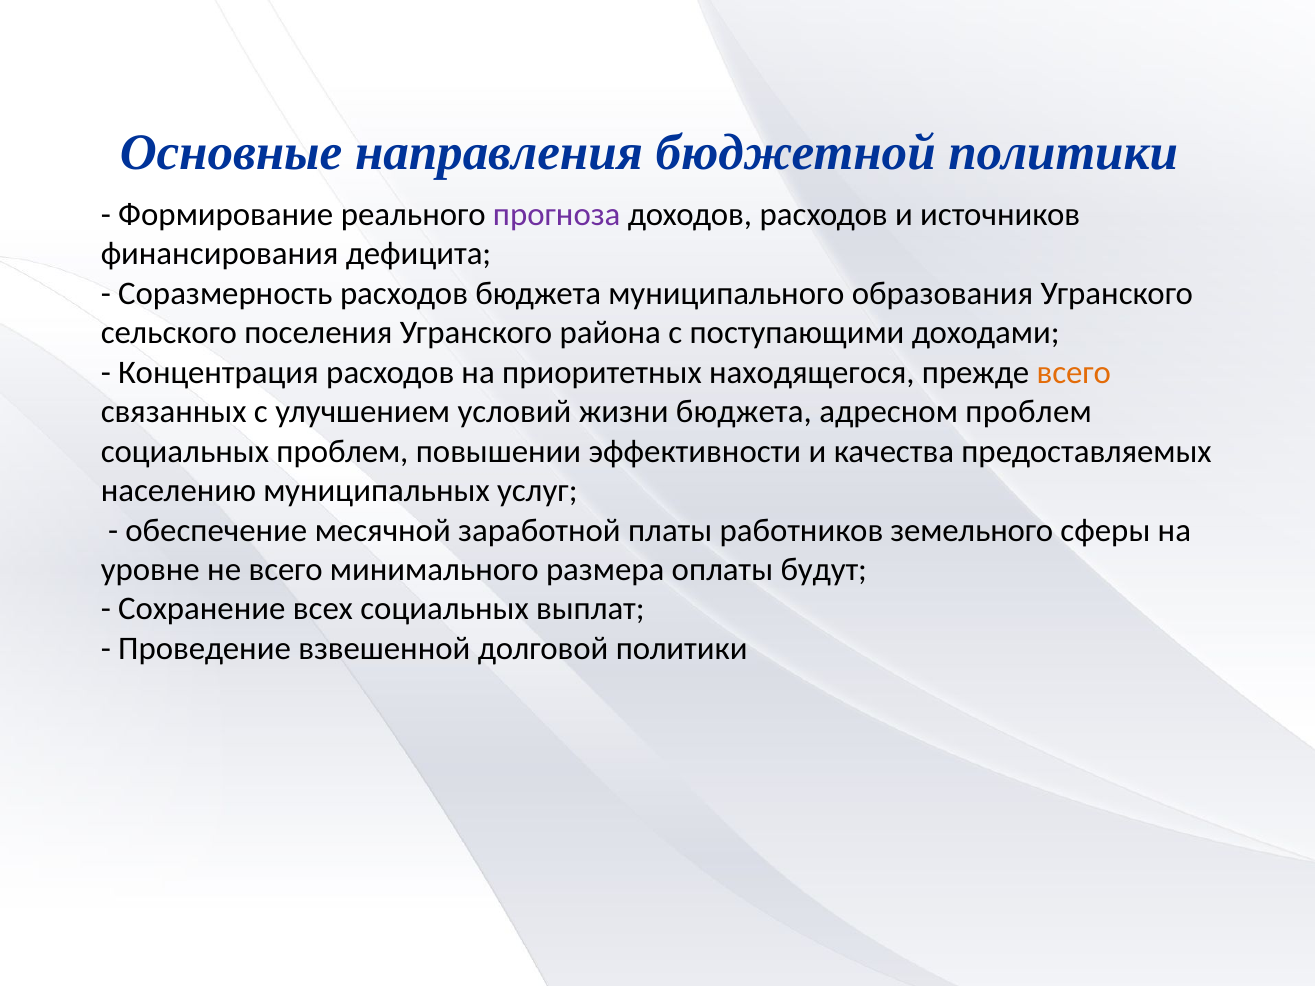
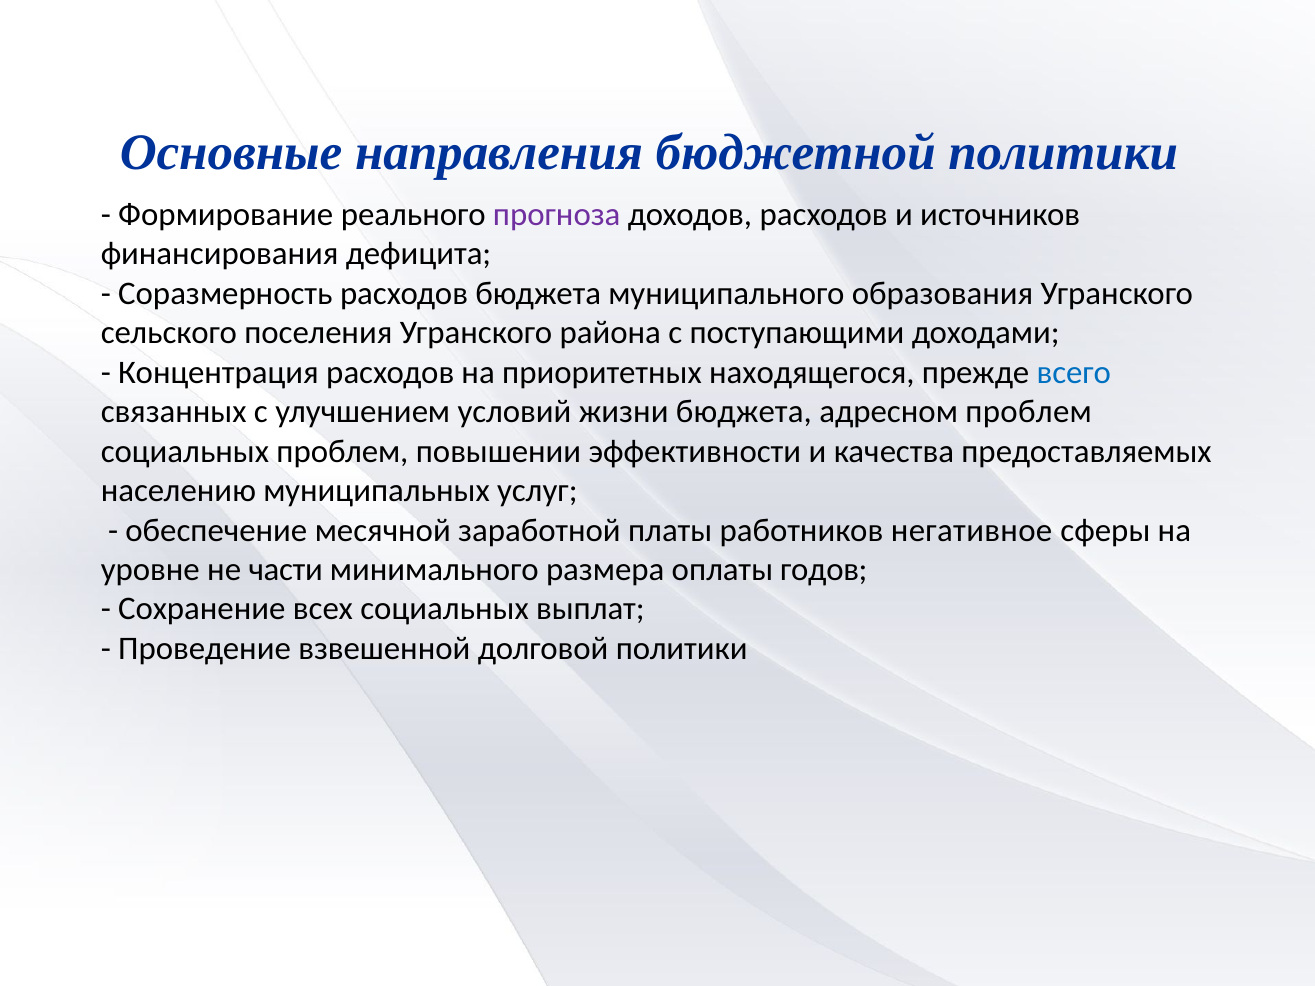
всего at (1074, 373) colour: orange -> blue
земельного: земельного -> негативное
не всего: всего -> части
будут: будут -> годов
